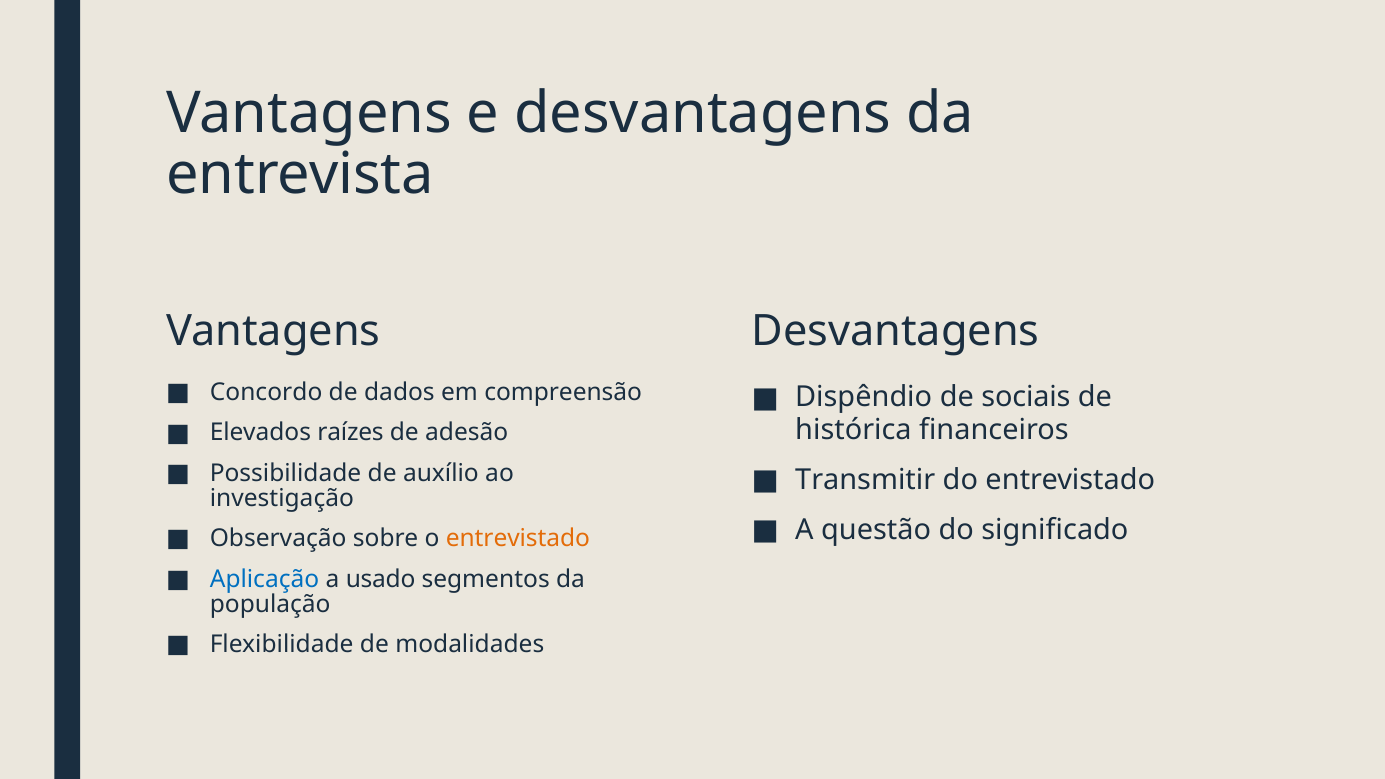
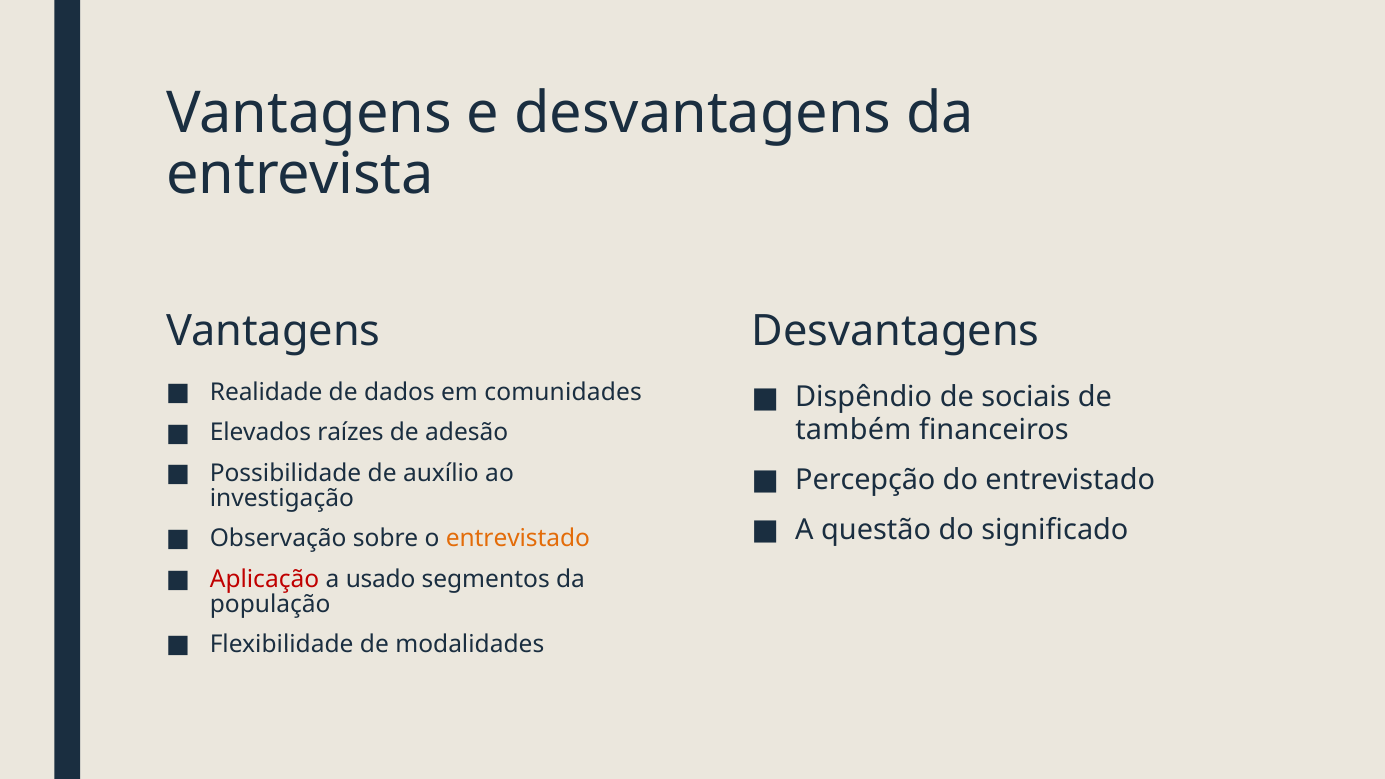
Concordo: Concordo -> Realidade
compreensão: compreensão -> comunidades
histórica: histórica -> também
Transmitir: Transmitir -> Percepção
Aplicação colour: blue -> red
